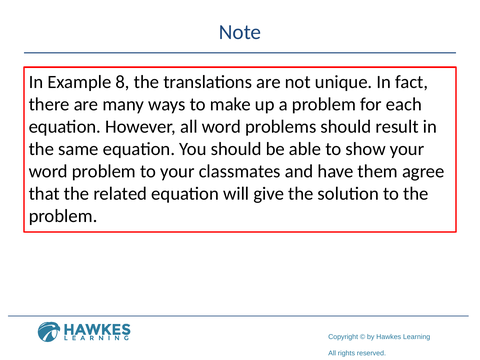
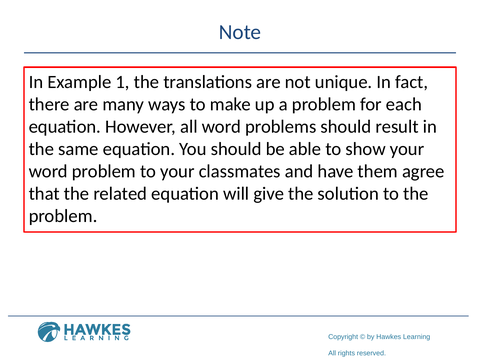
8: 8 -> 1
